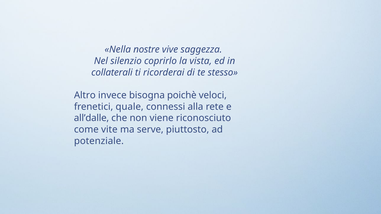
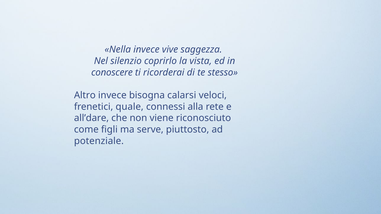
Nella nostre: nostre -> invece
collaterali: collaterali -> conoscere
poichè: poichè -> calarsi
all’dalle: all’dalle -> all’dare
vite: vite -> figli
